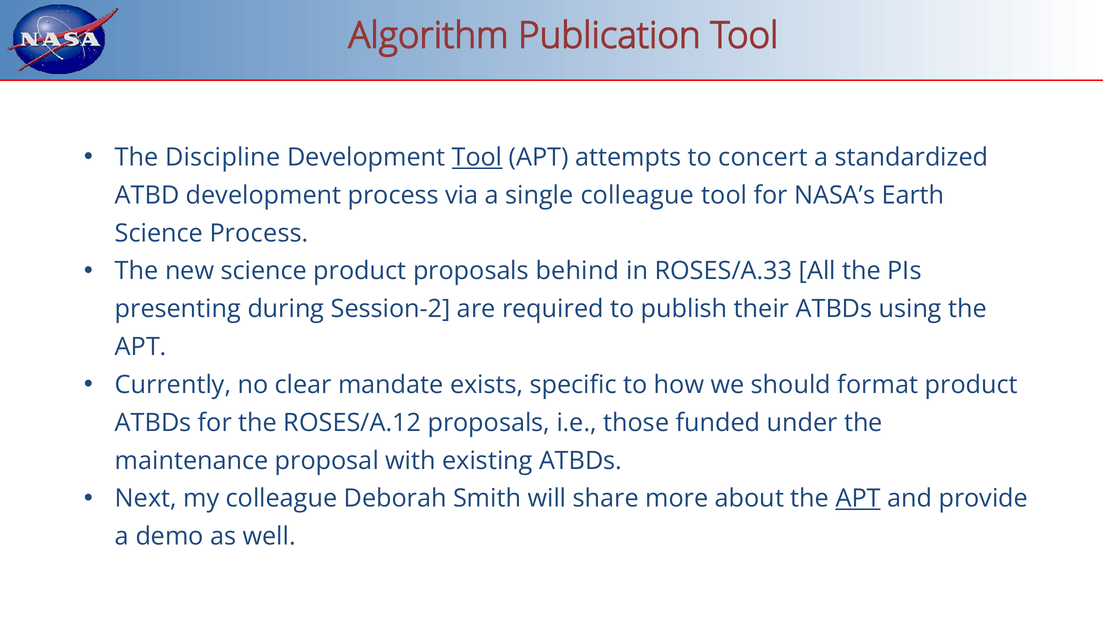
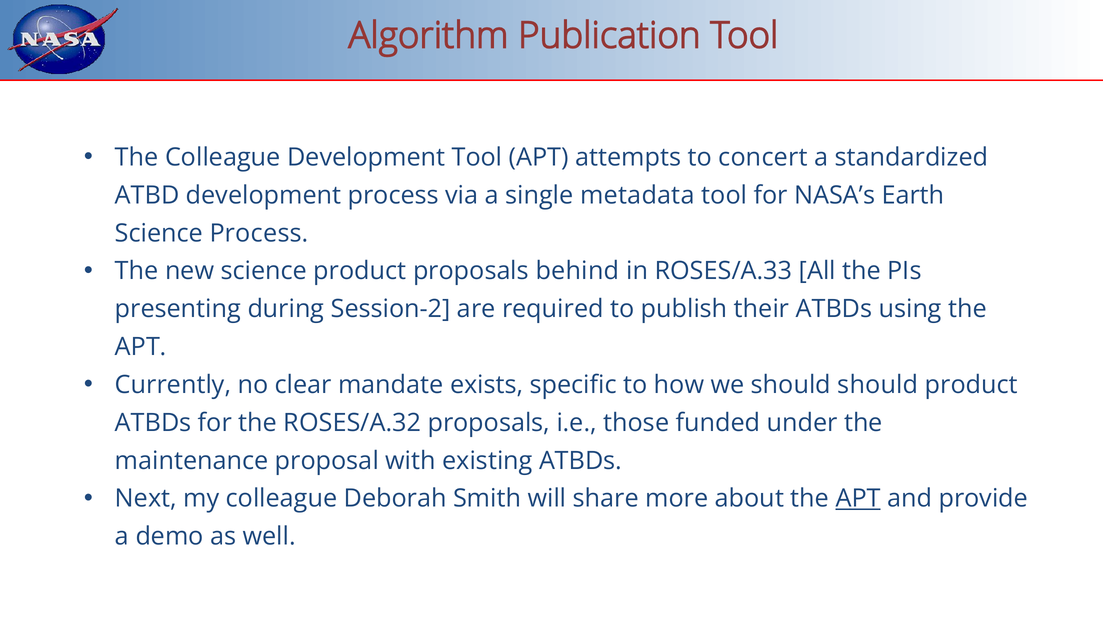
The Discipline: Discipline -> Colleague
Tool at (477, 157) underline: present -> none
single colleague: colleague -> metadata
should format: format -> should
ROSES/A.12: ROSES/A.12 -> ROSES/A.32
